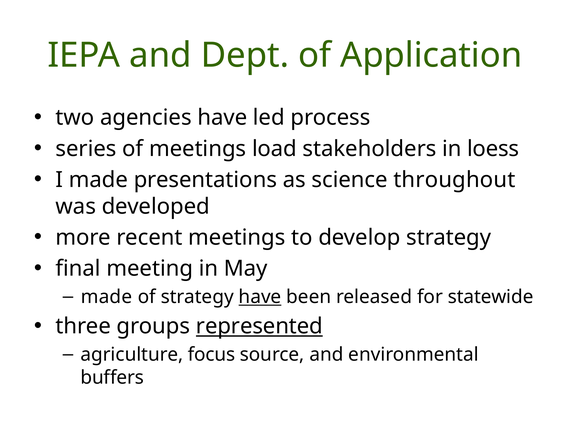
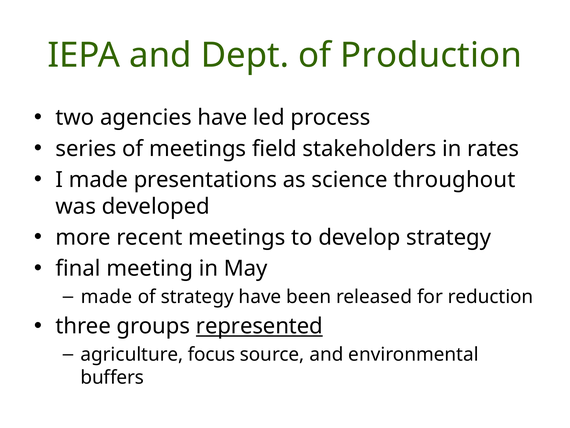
Application: Application -> Production
load: load -> field
loess: loess -> rates
have at (260, 297) underline: present -> none
statewide: statewide -> reduction
